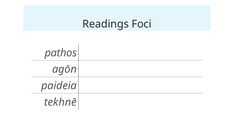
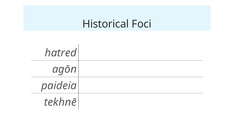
Readings: Readings -> Historical
pathos: pathos -> hatred
